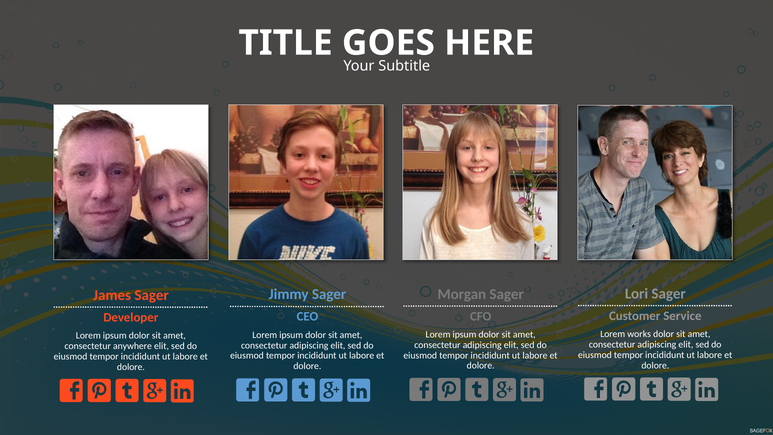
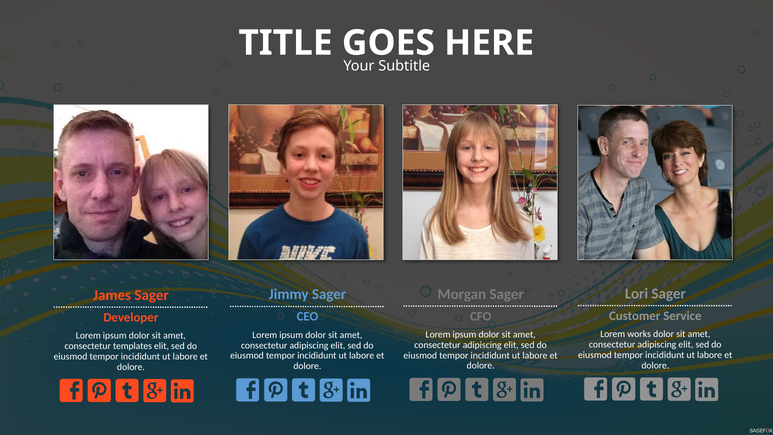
anywhere: anywhere -> templates
